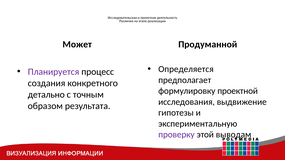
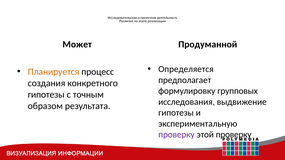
Планируется colour: purple -> orange
проектной: проектной -> групповых
детально at (46, 95): детально -> гипотезы
этой выводам: выводам -> проверку
